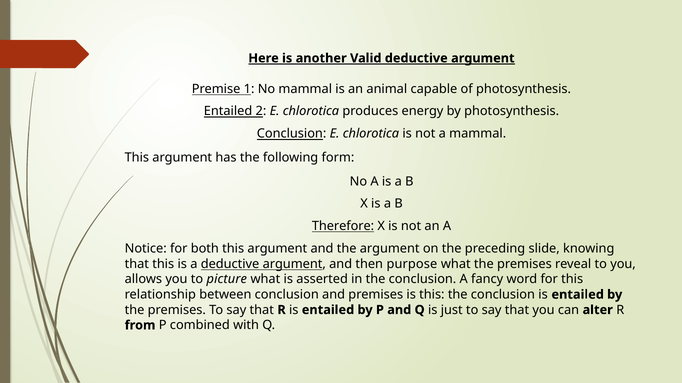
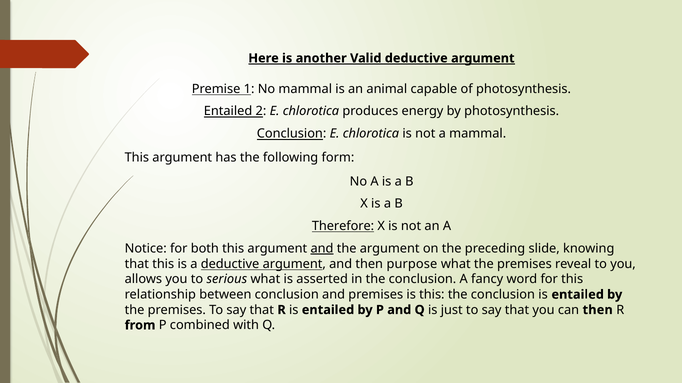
and at (322, 249) underline: none -> present
picture: picture -> serious
can alter: alter -> then
